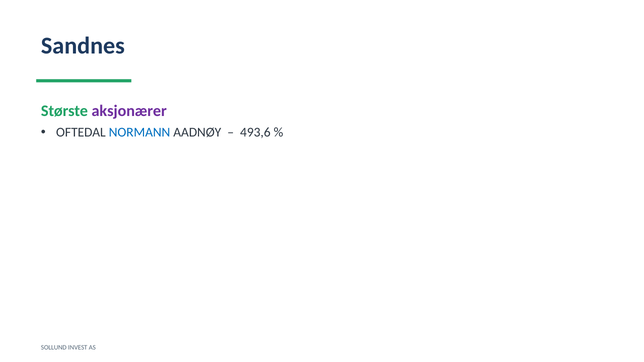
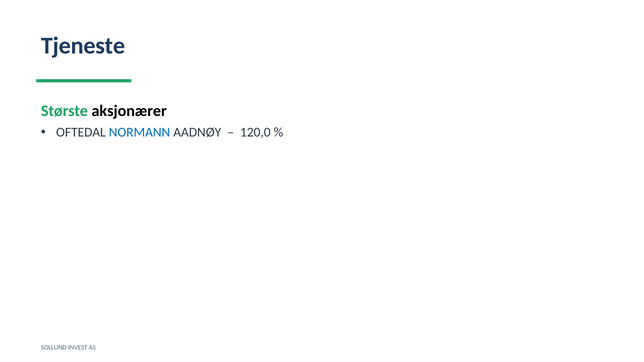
Sandnes: Sandnes -> Tjeneste
aksjonærer colour: purple -> black
493,6: 493,6 -> 120,0
